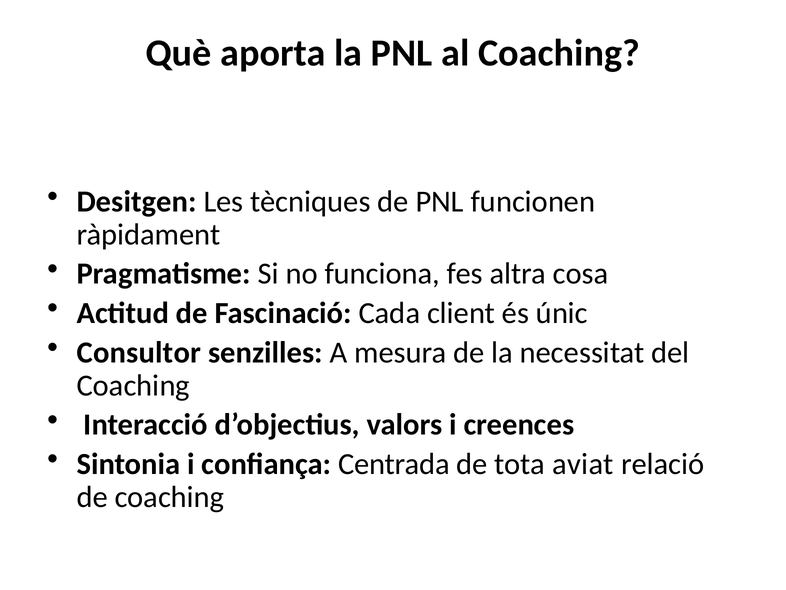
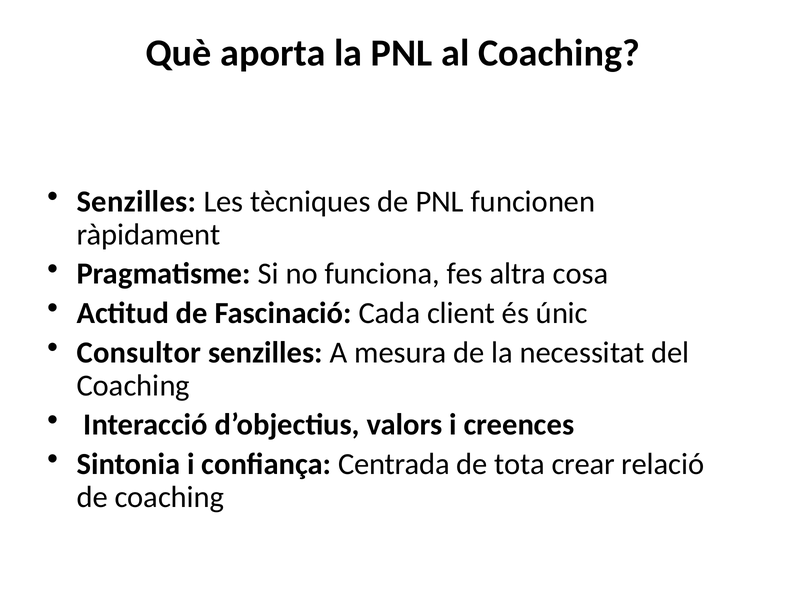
Desitgen at (137, 201): Desitgen -> Senzilles
aviat: aviat -> crear
